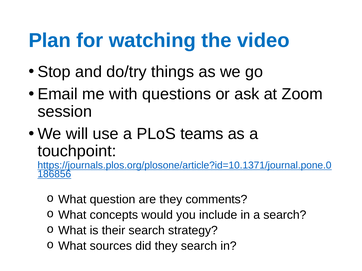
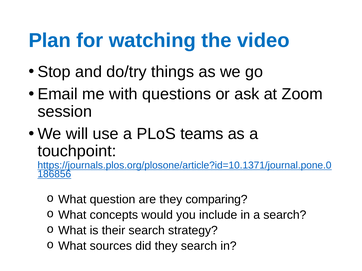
comments: comments -> comparing
